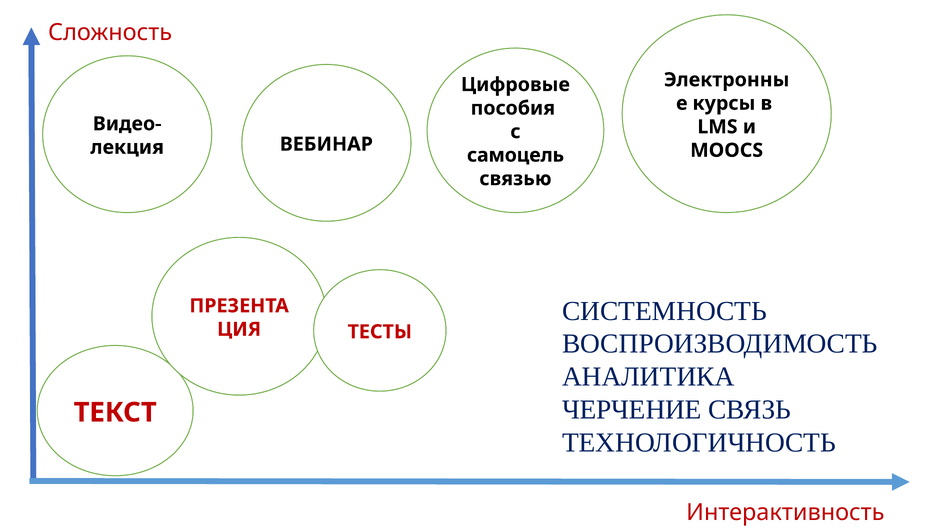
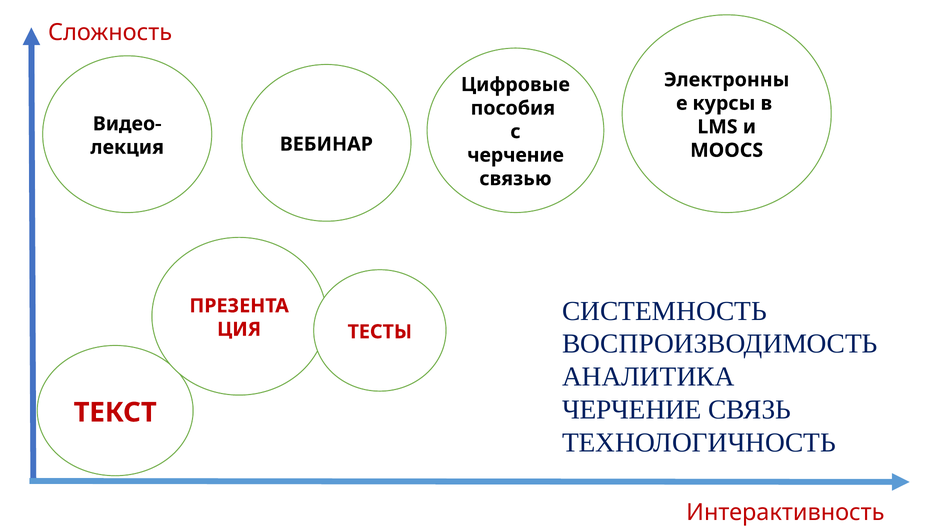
самоцель at (516, 155): самоцель -> черчение
